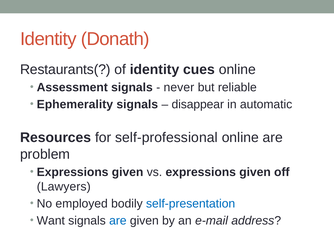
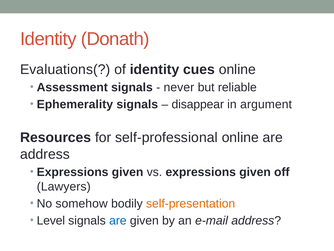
Restaurants(: Restaurants( -> Evaluations(
automatic: automatic -> argument
problem at (45, 154): problem -> address
employed: employed -> somehow
self-presentation colour: blue -> orange
Want: Want -> Level
